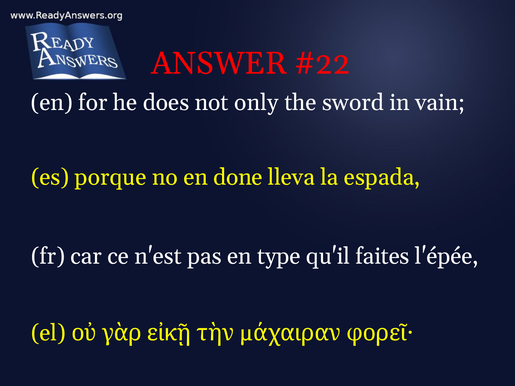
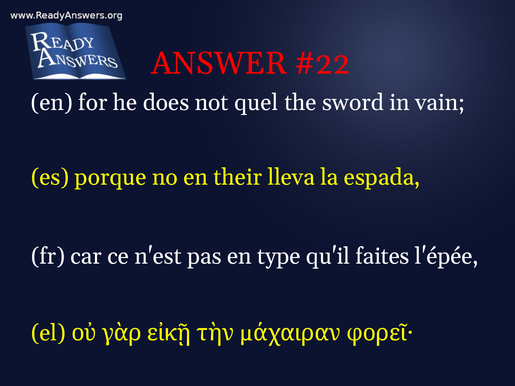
only: only -> quel
done: done -> their
